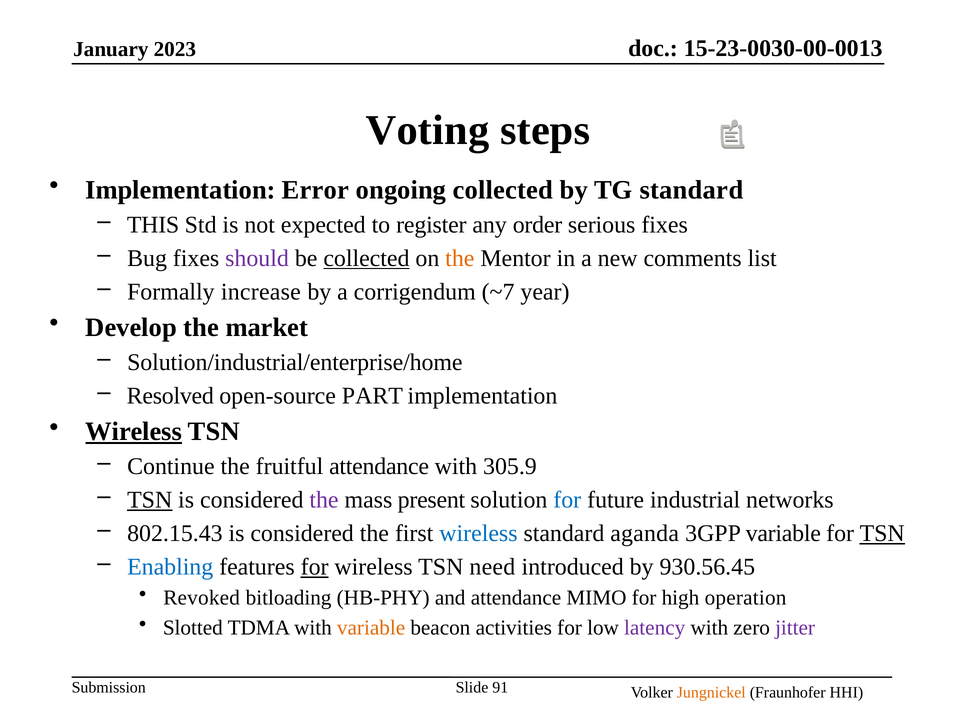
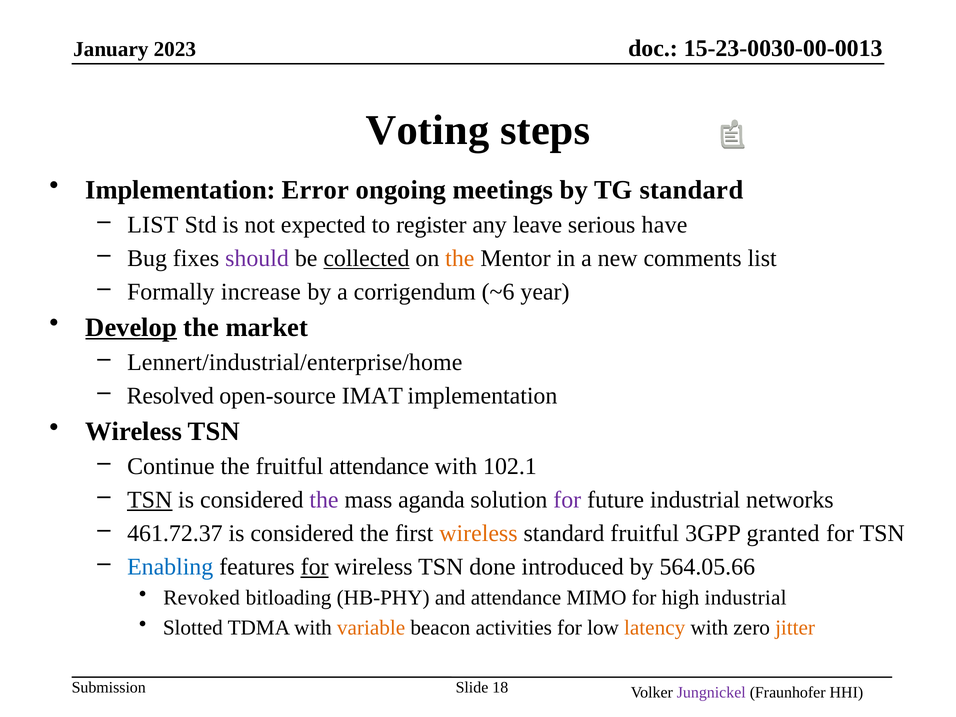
ongoing collected: collected -> meetings
THIS at (153, 225): THIS -> LIST
order: order -> leave
serious fixes: fixes -> have
~7: ~7 -> ~6
Develop underline: none -> present
Solution/industrial/enterprise/home: Solution/industrial/enterprise/home -> Lennert/industrial/enterprise/home
PART: PART -> IMAT
Wireless at (134, 432) underline: present -> none
305.9: 305.9 -> 102.1
present: present -> aganda
for at (567, 500) colour: blue -> purple
802.15.43: 802.15.43 -> 461.72.37
wireless at (478, 533) colour: blue -> orange
standard aganda: aganda -> fruitful
3GPP variable: variable -> granted
TSN at (882, 533) underline: present -> none
need: need -> done
930.56.45: 930.56.45 -> 564.05.66
high operation: operation -> industrial
latency colour: purple -> orange
jitter colour: purple -> orange
91: 91 -> 18
Jungnickel colour: orange -> purple
